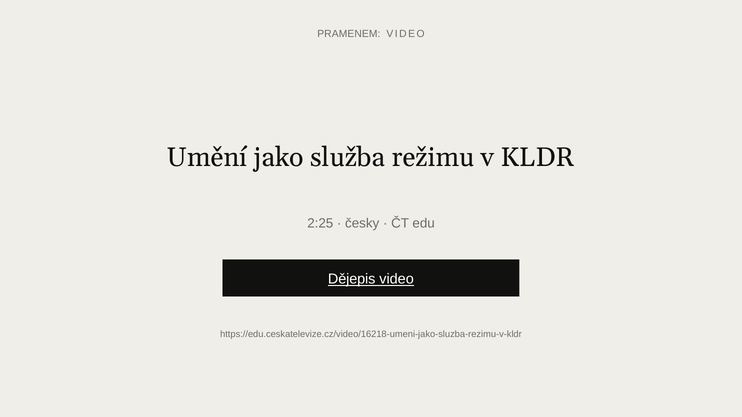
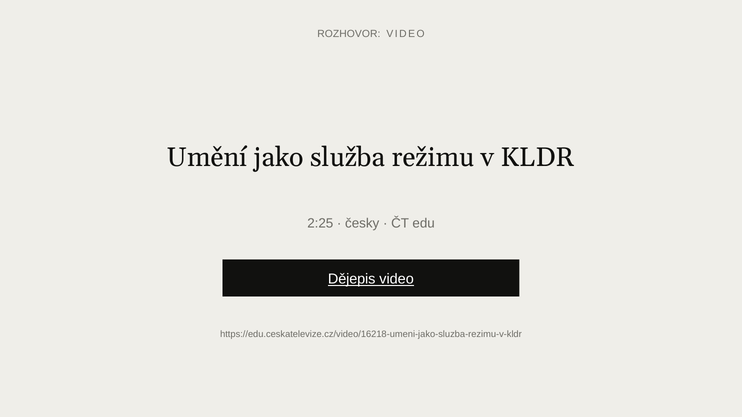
PRAMENEM: PRAMENEM -> ROZHOVOR
